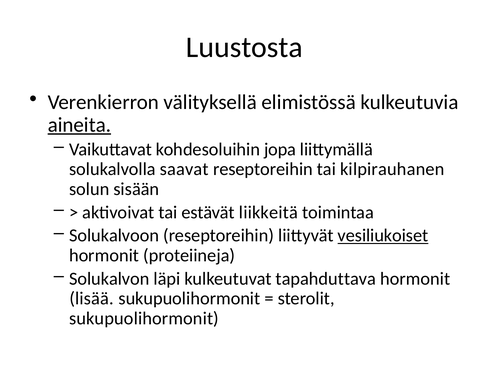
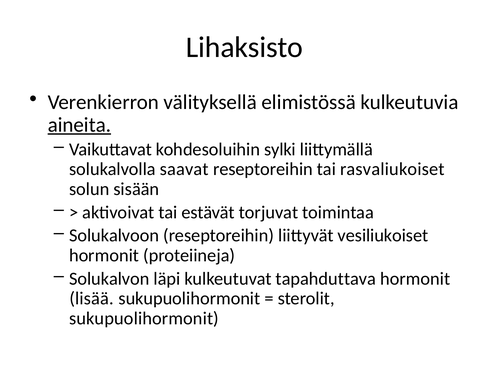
Luustosta: Luustosta -> Lihaksisto
jopa: jopa -> sylki
kilpirauhanen: kilpirauhanen -> rasvaliukoiset
liikkeitä: liikkeitä -> torjuvat
vesiliukoiset underline: present -> none
